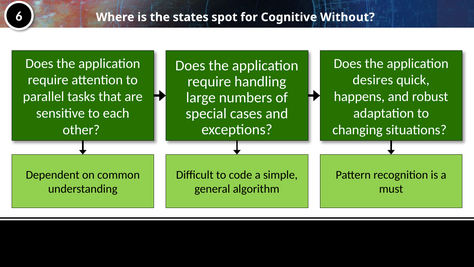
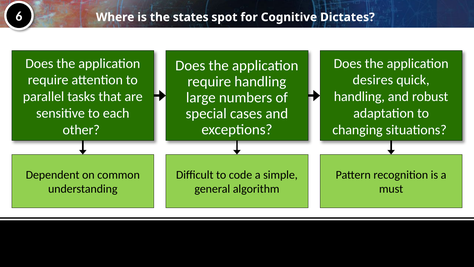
Without: Without -> Dictates
happens at (359, 97): happens -> handling
